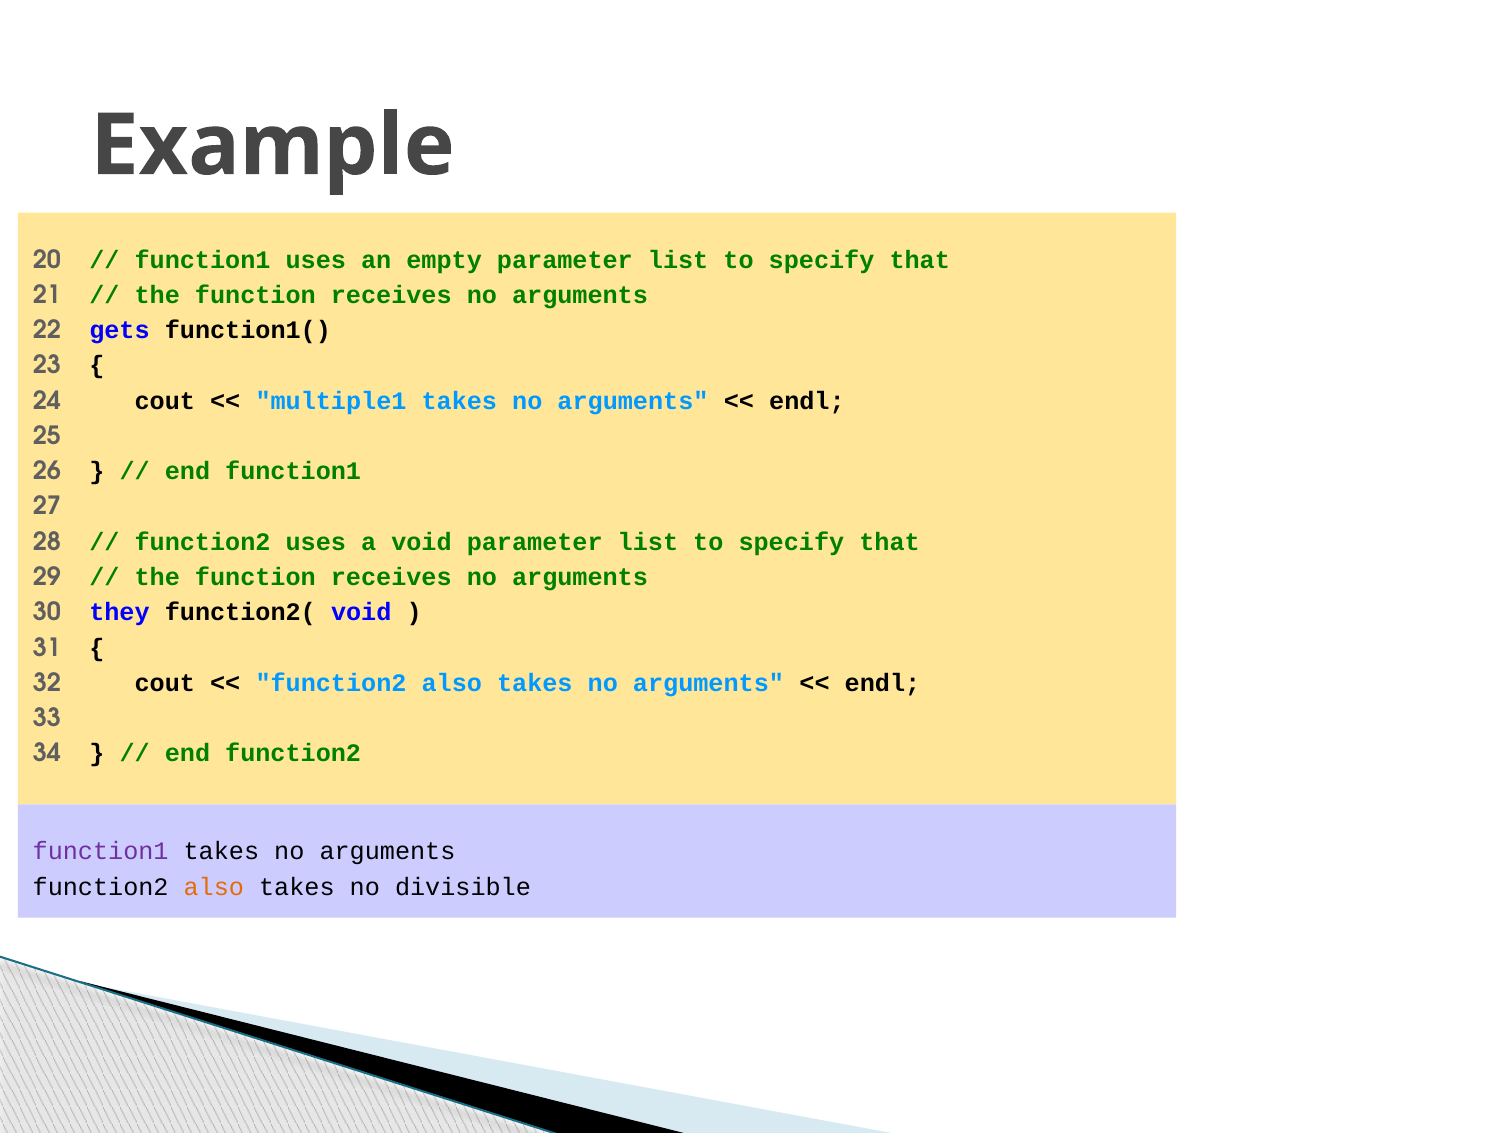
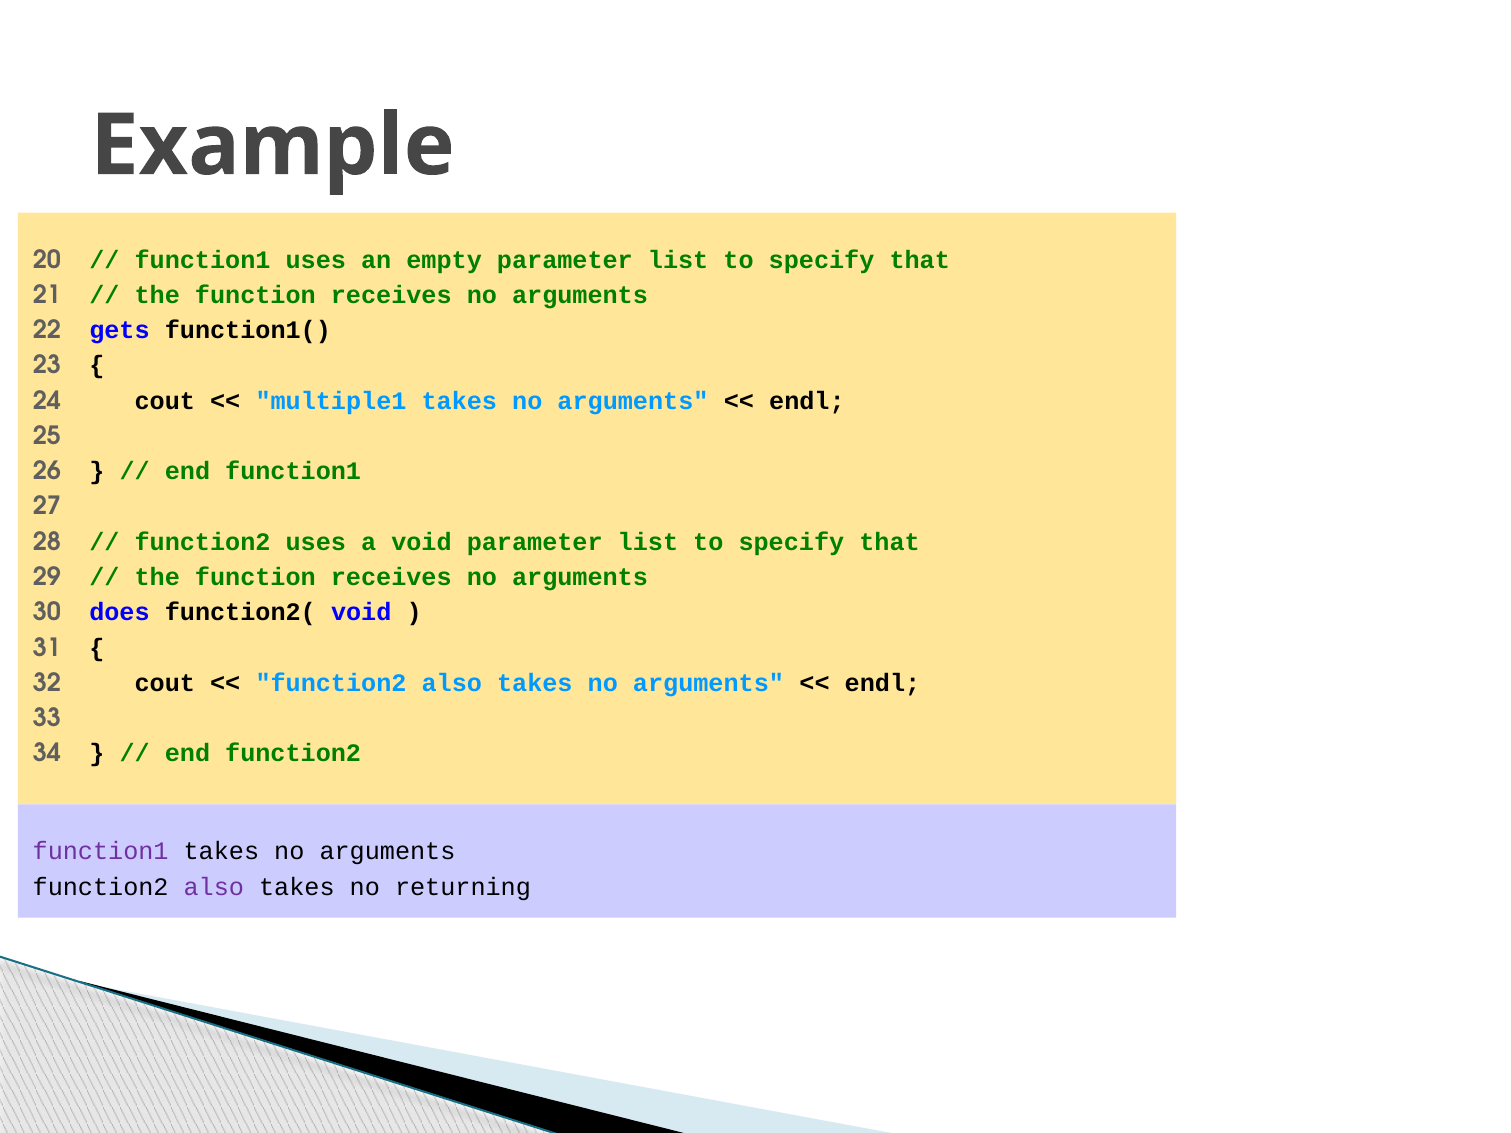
they: they -> does
also at (214, 887) colour: orange -> purple
divisible: divisible -> returning
